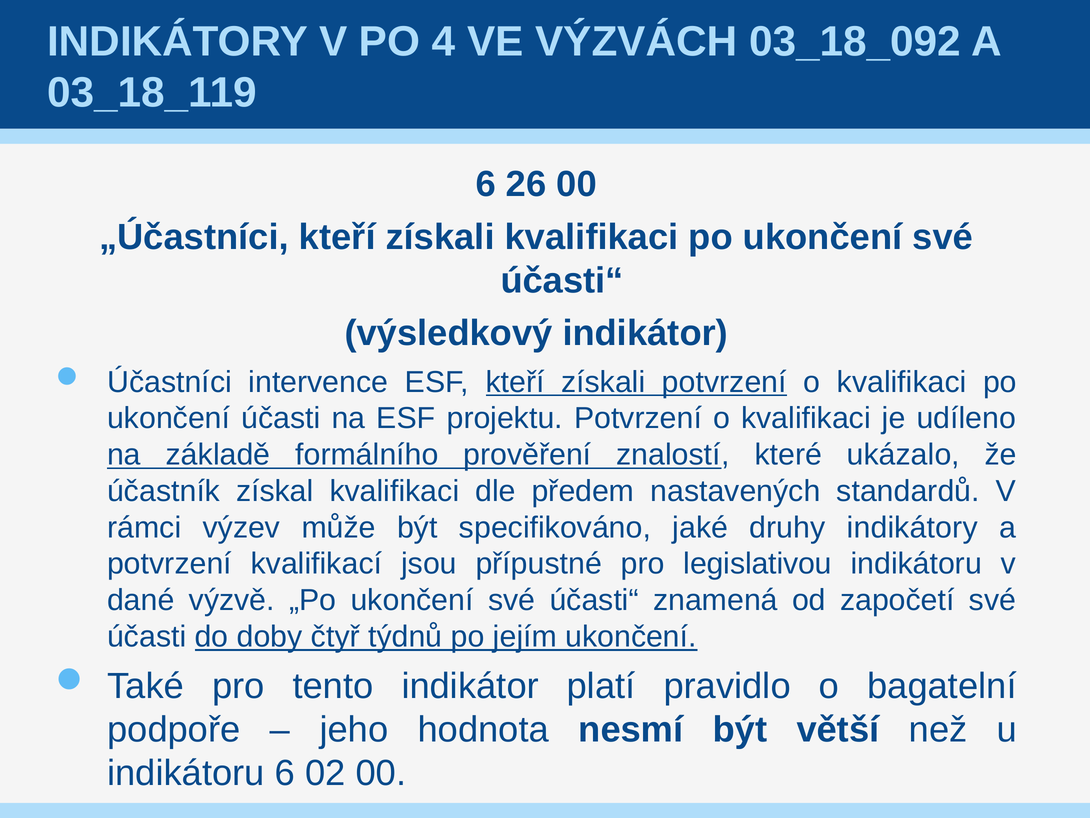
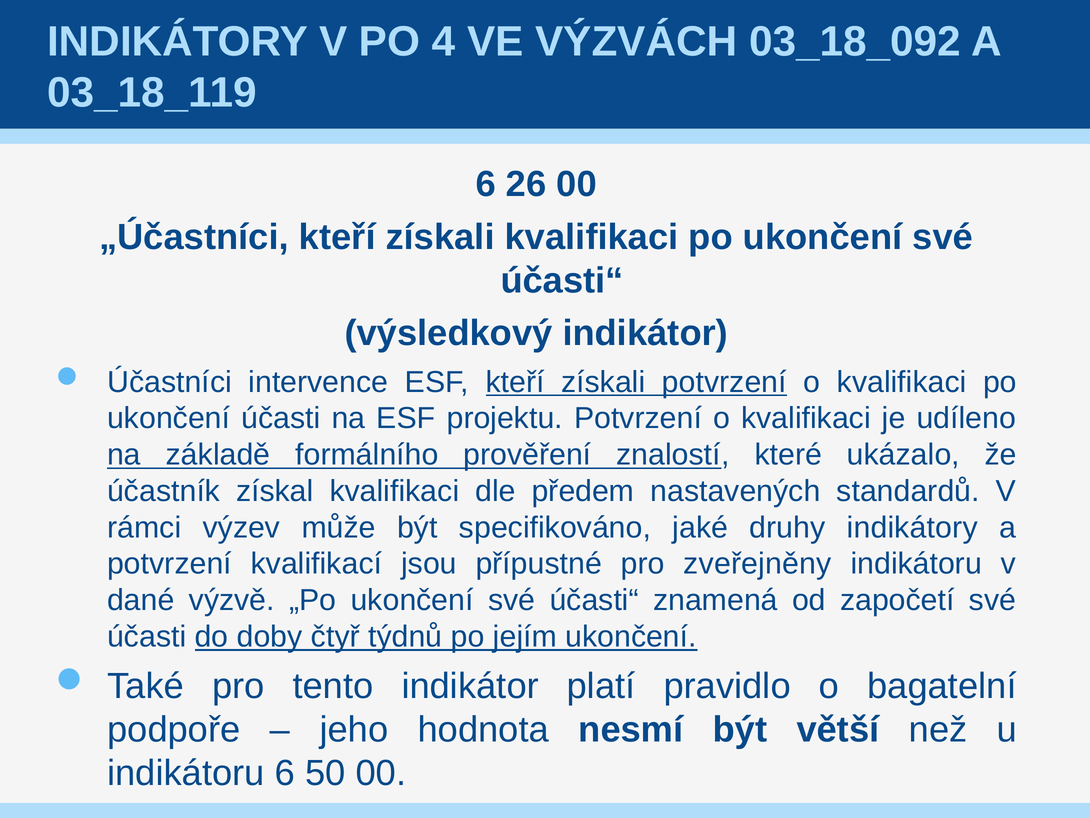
legislativou: legislativou -> zveřejněny
02: 02 -> 50
